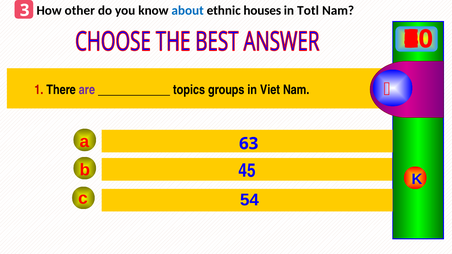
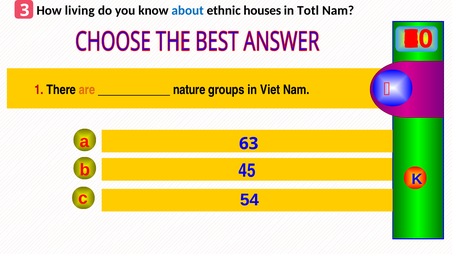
other: other -> living
are colour: purple -> orange
topics: topics -> nature
